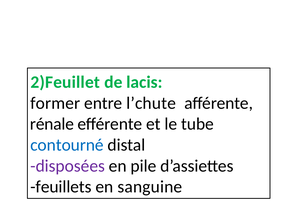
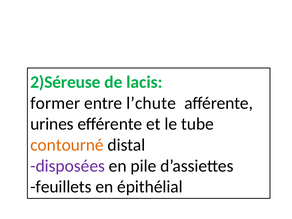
2)Feuillet: 2)Feuillet -> 2)Séreuse
rénale: rénale -> urines
contourné colour: blue -> orange
sanguine: sanguine -> épithélial
